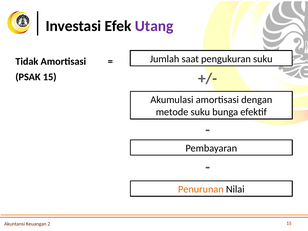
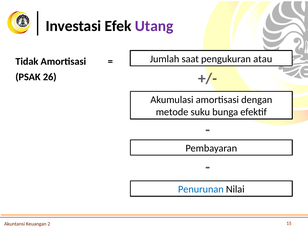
pengukuran suku: suku -> atau
PSAK 15: 15 -> 26
Penurunan colour: orange -> blue
